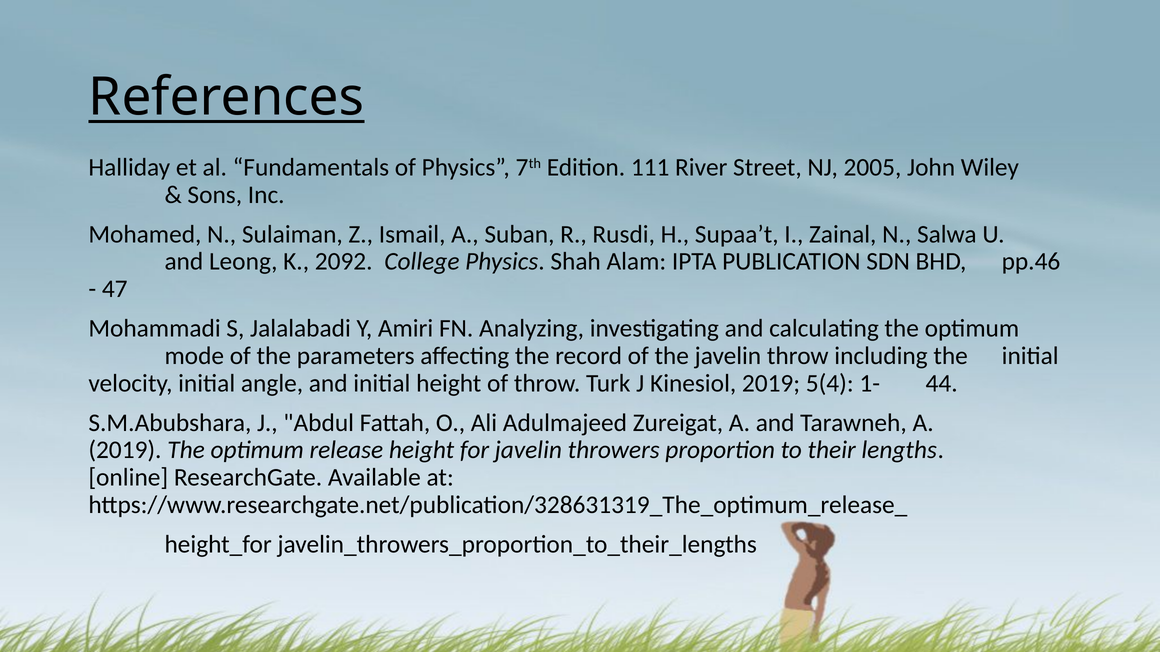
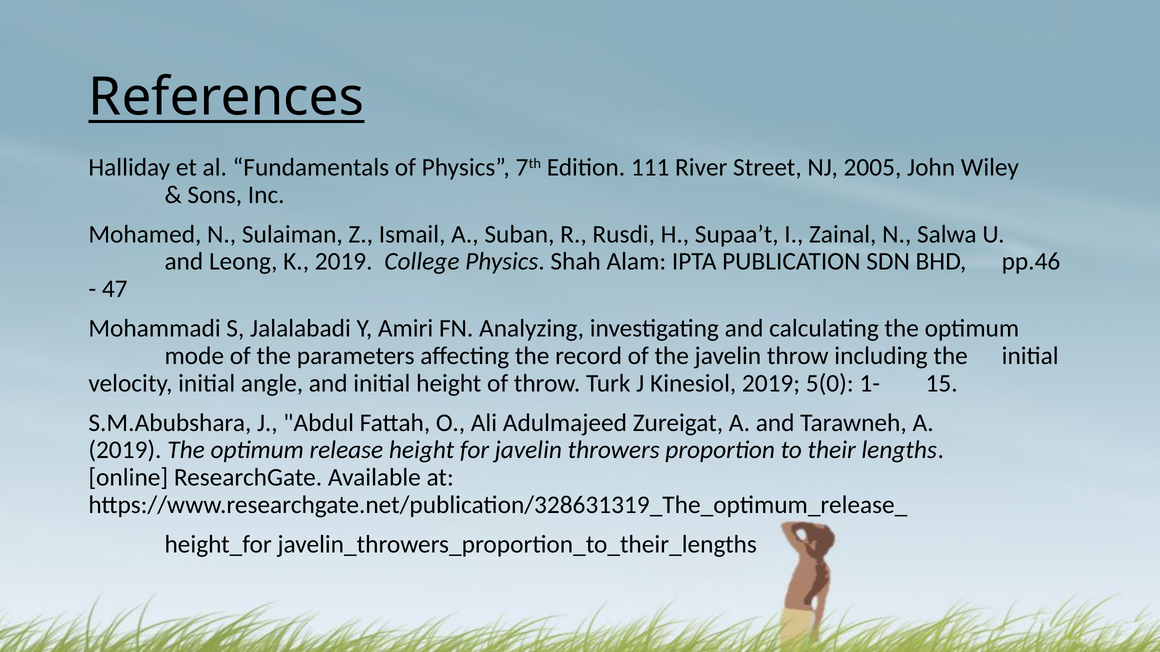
K 2092: 2092 -> 2019
5(4: 5(4 -> 5(0
44: 44 -> 15
